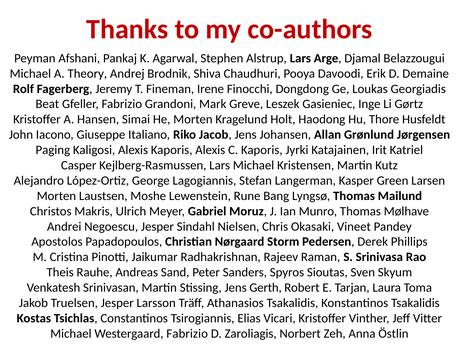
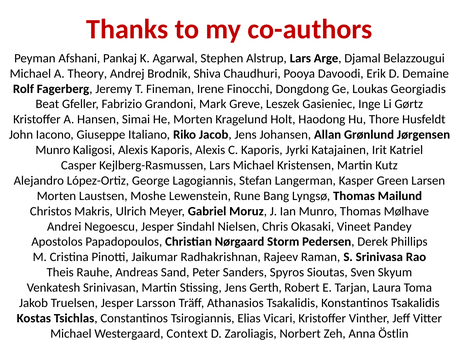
Paging at (53, 150): Paging -> Munro
Westergaard Fabrizio: Fabrizio -> Context
